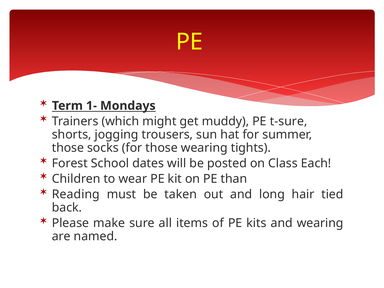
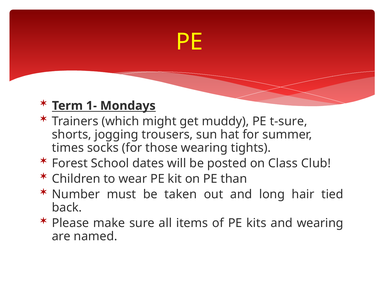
those at (68, 148): those -> times
Each: Each -> Club
Reading: Reading -> Number
